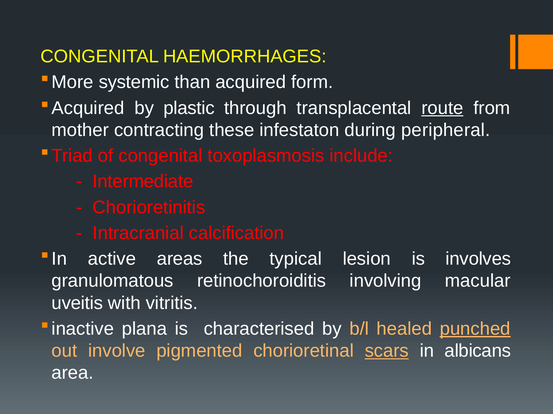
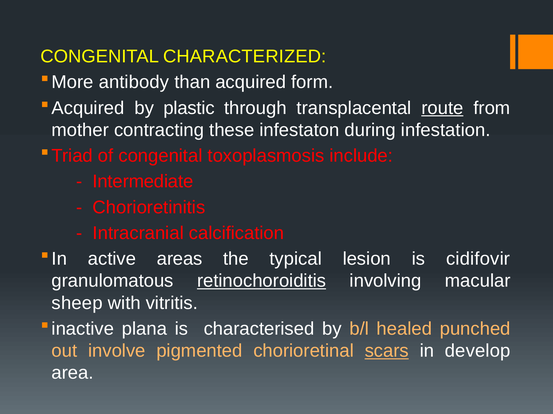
HAEMORRHAGES: HAEMORRHAGES -> CHARACTERIZED
systemic: systemic -> antibody
peripheral: peripheral -> infestation
involves: involves -> cidifovir
retinochoroiditis underline: none -> present
uveitis: uveitis -> sheep
punched underline: present -> none
albicans: albicans -> develop
